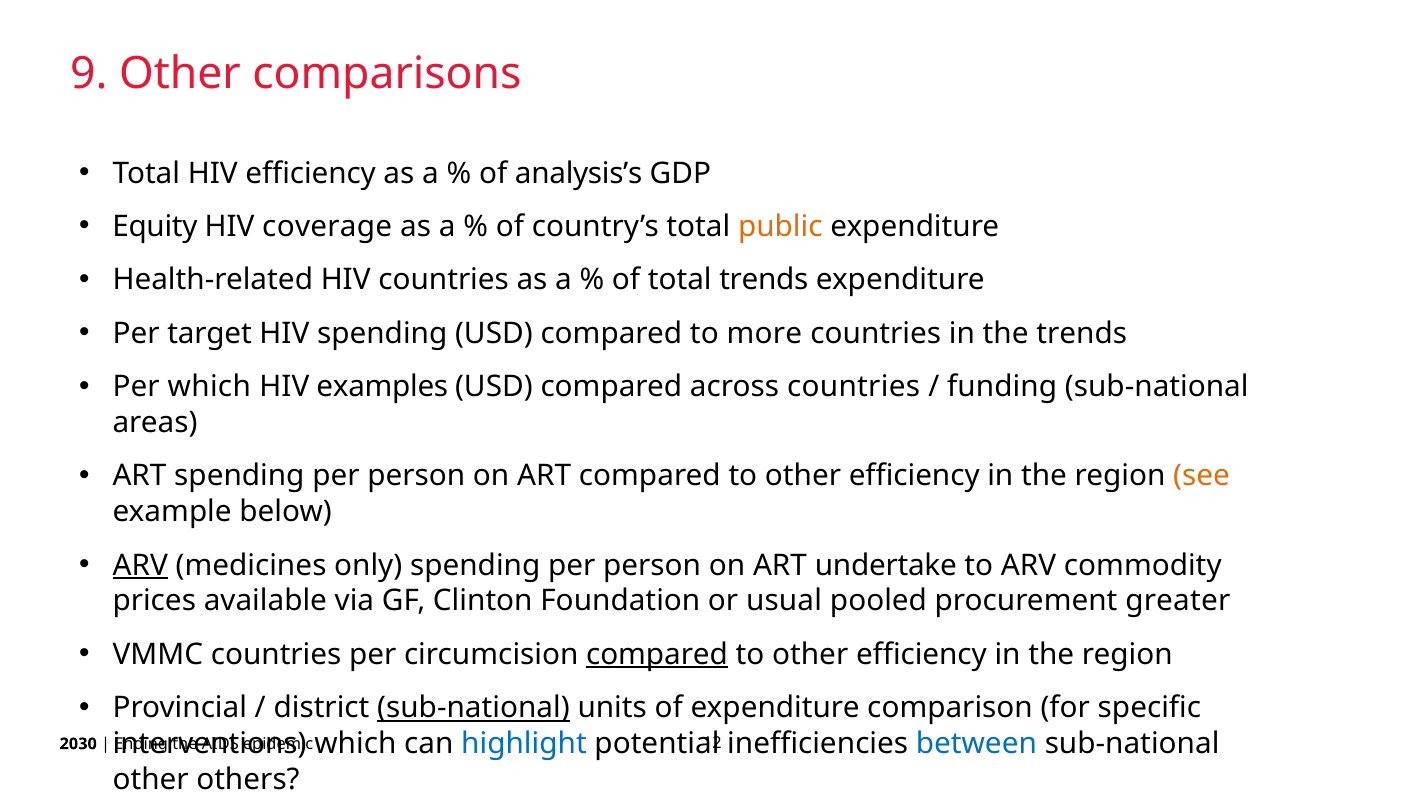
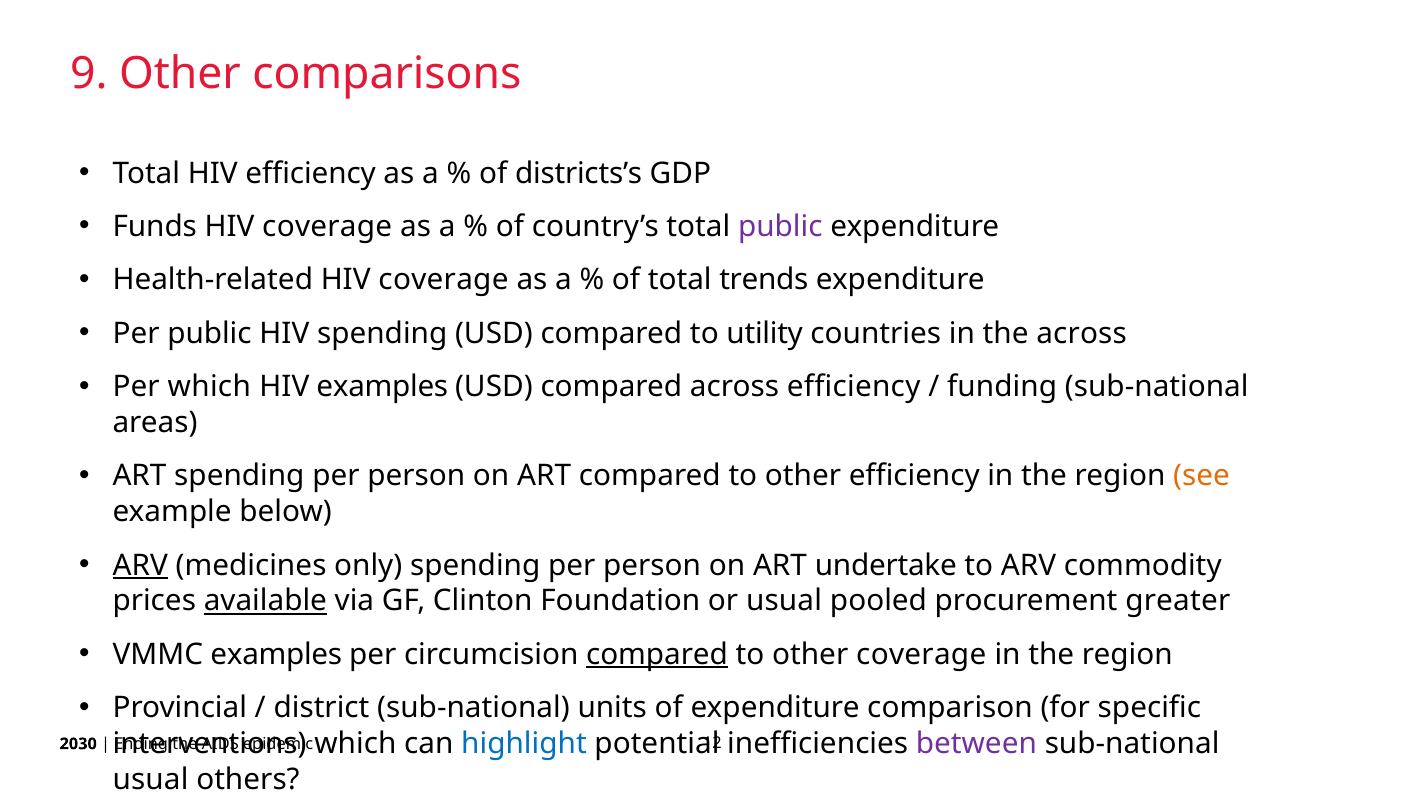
analysis’s: analysis’s -> districts’s
Equity: Equity -> Funds
public at (780, 227) colour: orange -> purple
Health-related HIV countries: countries -> coverage
Per target: target -> public
more: more -> utility
the trends: trends -> across
across countries: countries -> efficiency
available underline: none -> present
VMMC countries: countries -> examples
efficiency at (921, 654): efficiency -> coverage
sub-national at (473, 708) underline: present -> none
between colour: blue -> purple
other at (151, 779): other -> usual
